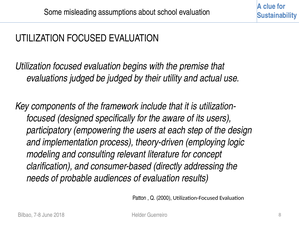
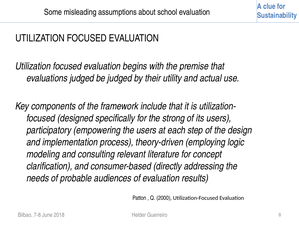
aware: aware -> strong
